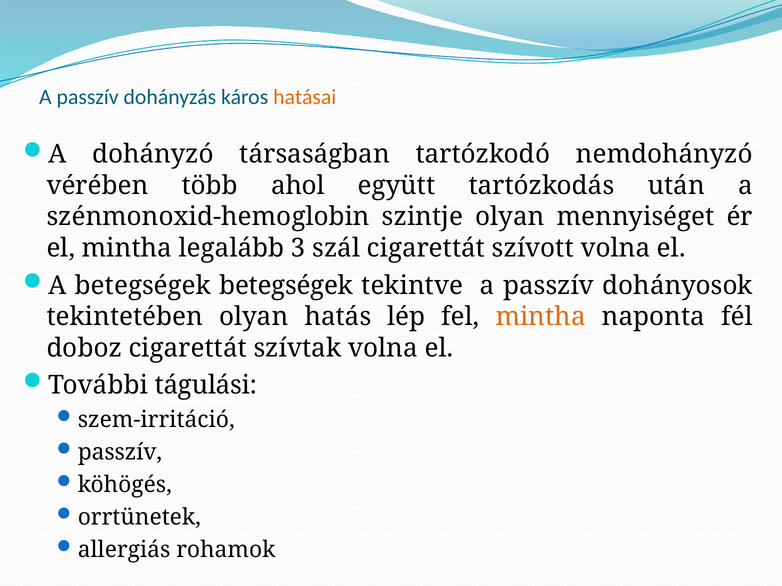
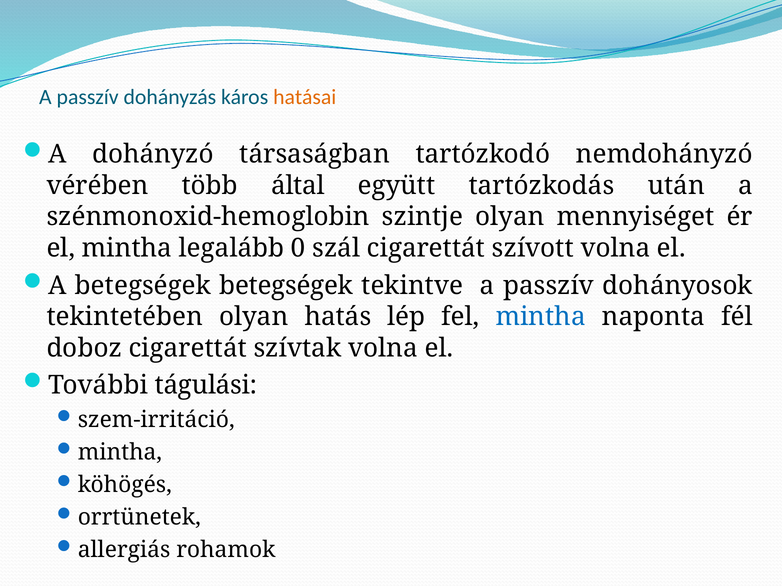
ahol: ahol -> által
3: 3 -> 0
mintha at (541, 317) colour: orange -> blue
passzív at (120, 452): passzív -> mintha
